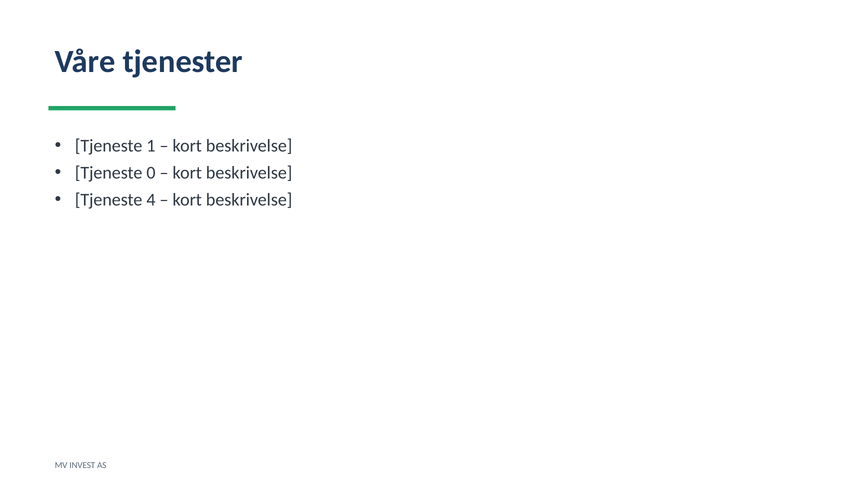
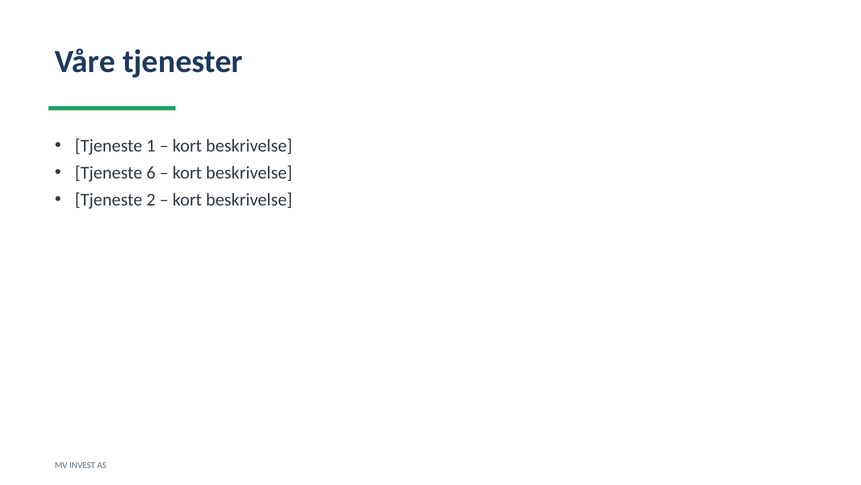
0: 0 -> 6
4: 4 -> 2
